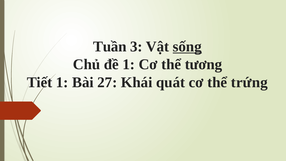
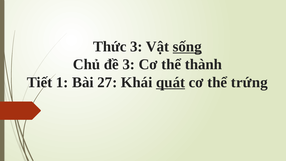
Tuần: Tuần -> Thức
đề 1: 1 -> 3
tương: tương -> thành
quát underline: none -> present
